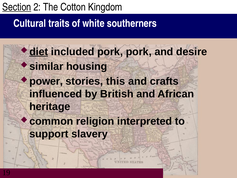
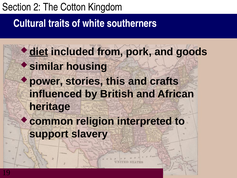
Section underline: present -> none
included pork: pork -> from
desire: desire -> goods
